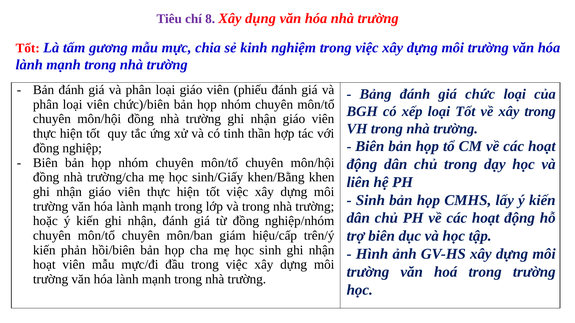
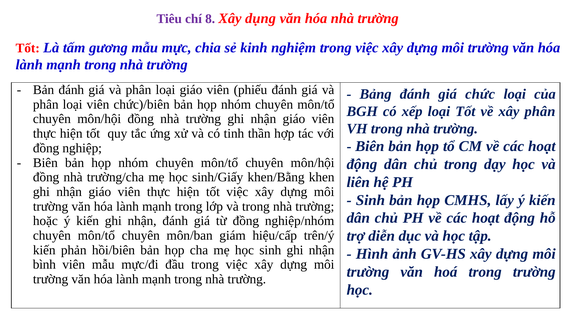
xây trong: trong -> phân
trợ biên: biên -> diễn
hoạt at (44, 265): hoạt -> bình
